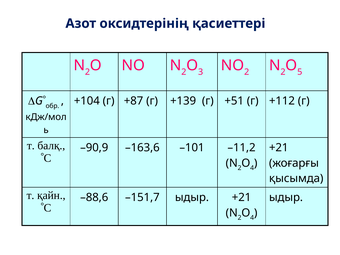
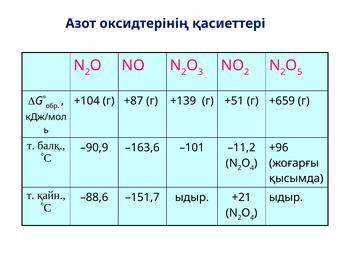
+112: +112 -> +659
+21 at (279, 148): +21 -> +96
